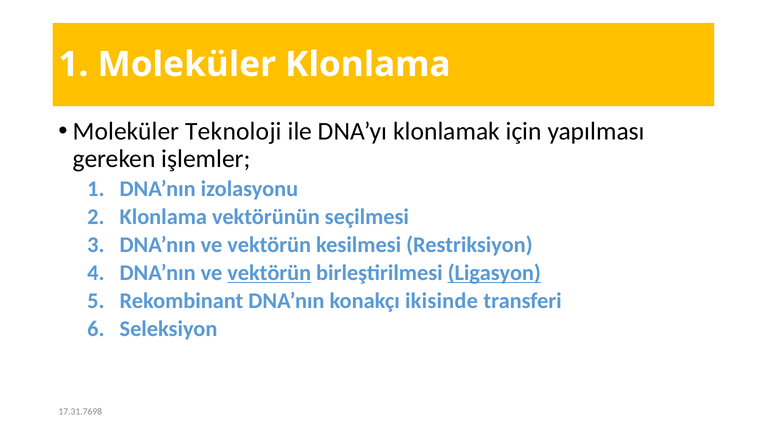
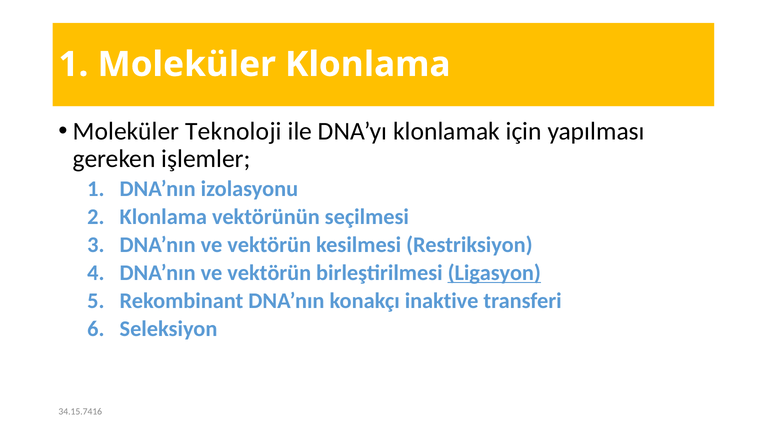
vektörün at (269, 273) underline: present -> none
ikisinde: ikisinde -> inaktive
17.31.7698: 17.31.7698 -> 34.15.7416
